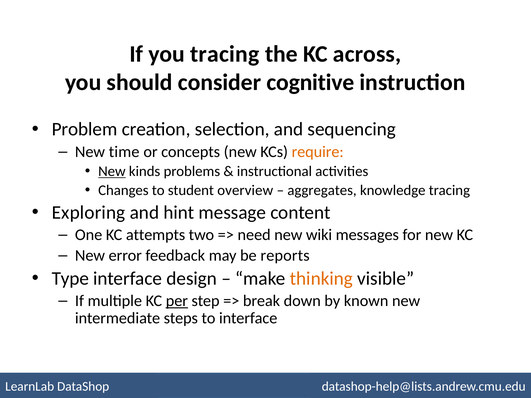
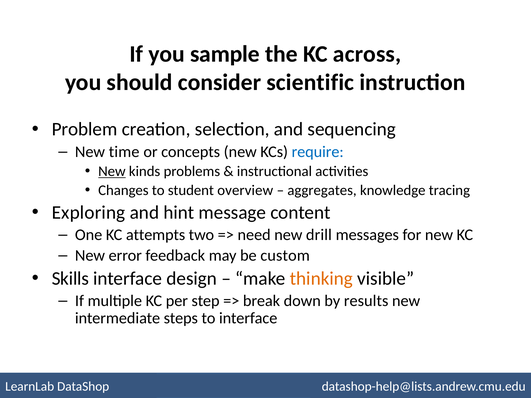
you tracing: tracing -> sample
cognitive: cognitive -> scientific
require colour: orange -> blue
wiki: wiki -> drill
reports: reports -> custom
Type: Type -> Skills
per underline: present -> none
known: known -> results
